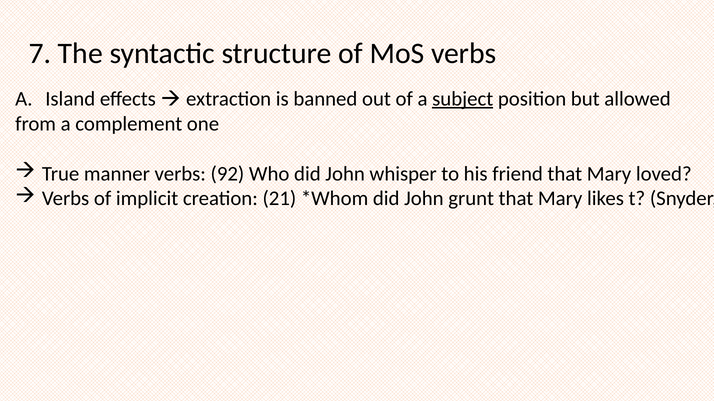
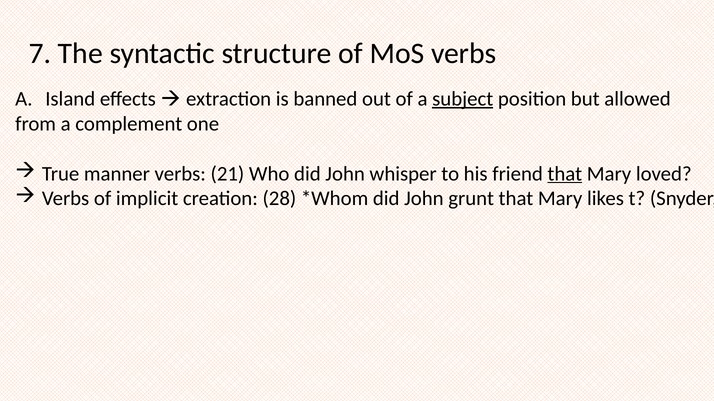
92: 92 -> 21
that at (565, 174) underline: none -> present
21: 21 -> 28
